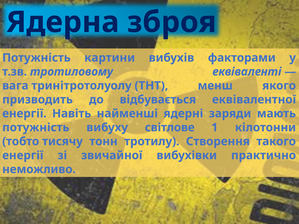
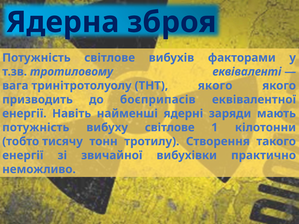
Потужність картини: картини -> світлове
ТНТ менш: менш -> якого
відбувається: відбувається -> боєприпасів
